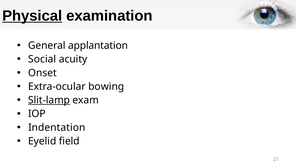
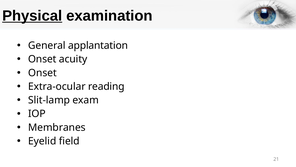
Social at (42, 59): Social -> Onset
bowing: bowing -> reading
Slit-lamp underline: present -> none
Indentation: Indentation -> Membranes
